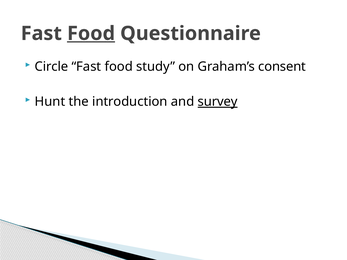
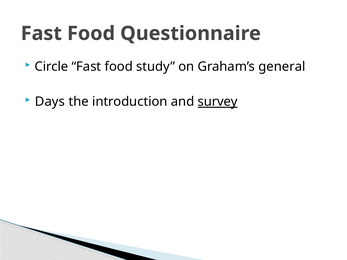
Food at (91, 33) underline: present -> none
consent: consent -> general
Hunt: Hunt -> Days
